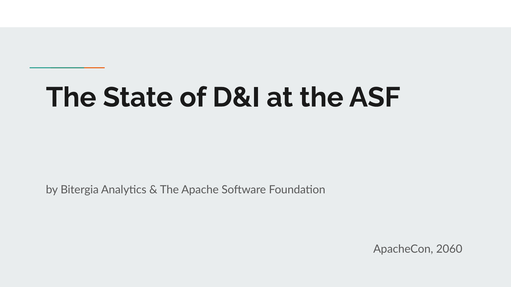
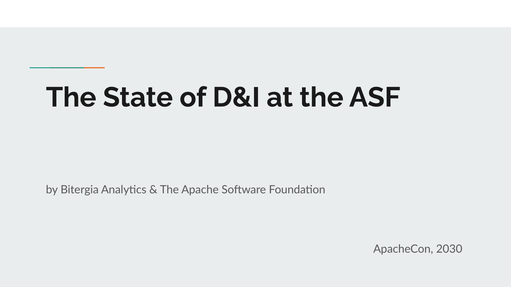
2060: 2060 -> 2030
